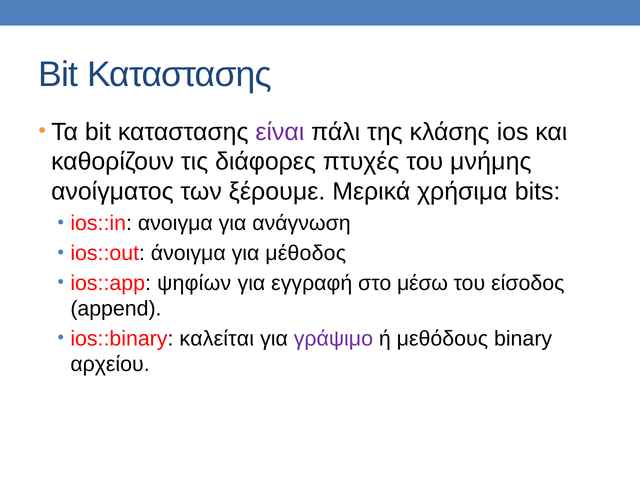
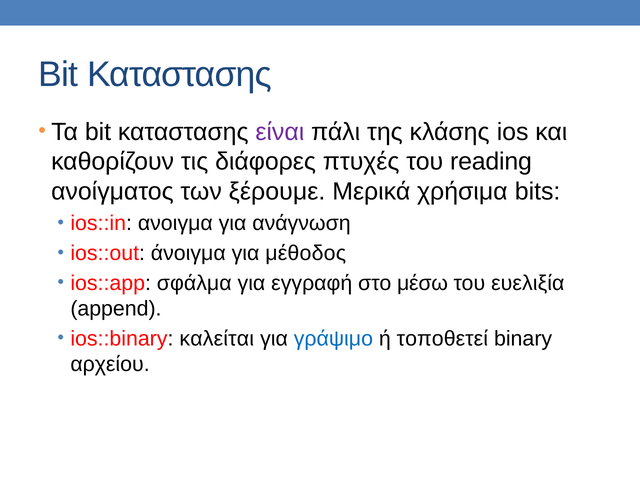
μνήμης: μνήμης -> reading
ψηφίων: ψηφίων -> σφάλμα
είσοδος: είσοδος -> ευελιξία
γράψιμο colour: purple -> blue
μεθόδους: μεθόδους -> τοποθετεί
